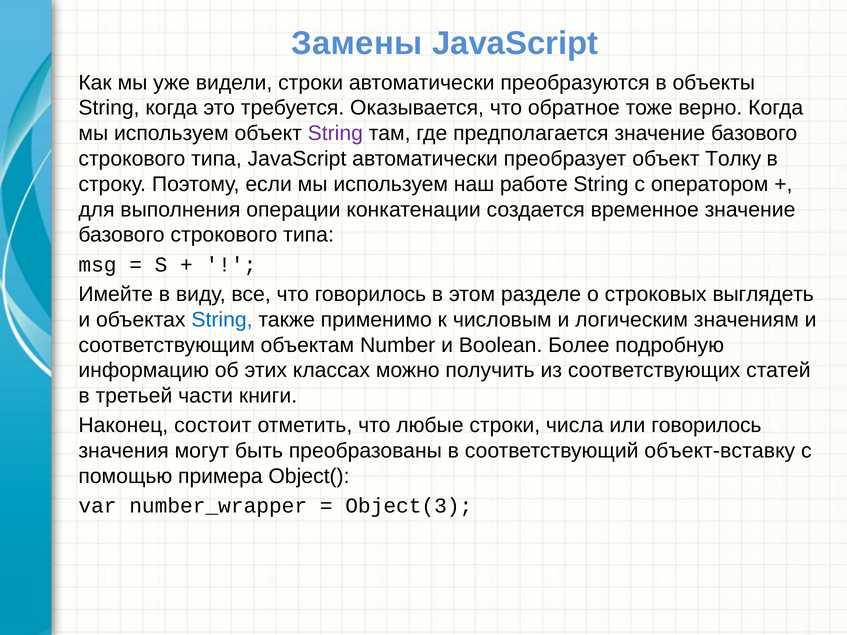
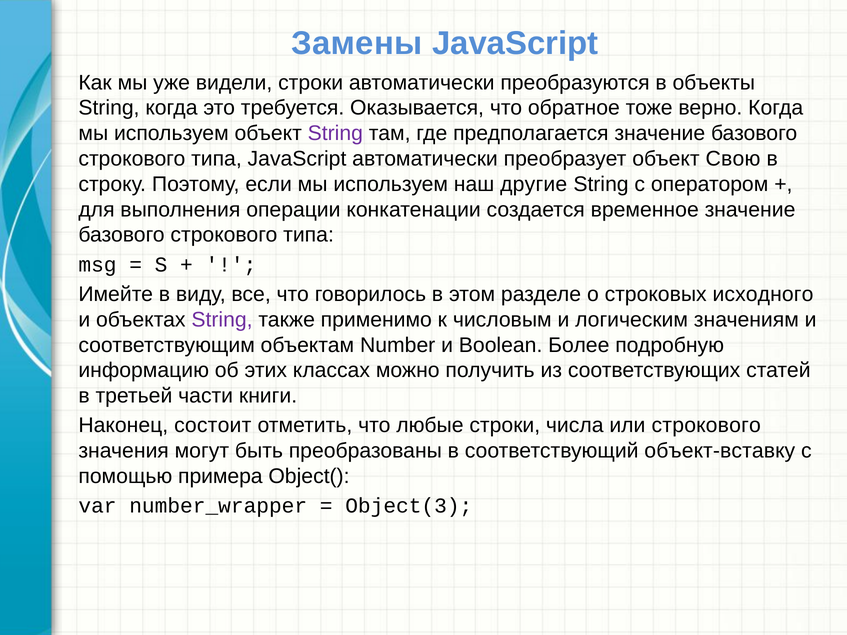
Толку: Толку -> Свою
работе: работе -> другие
выглядеть: выглядеть -> исходного
String at (222, 320) colour: blue -> purple
или говорилось: говорилось -> строкового
